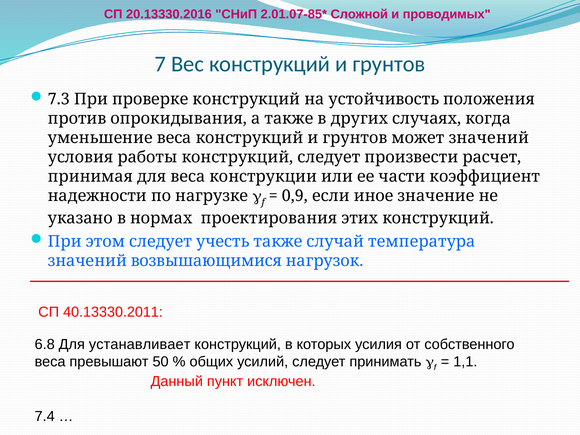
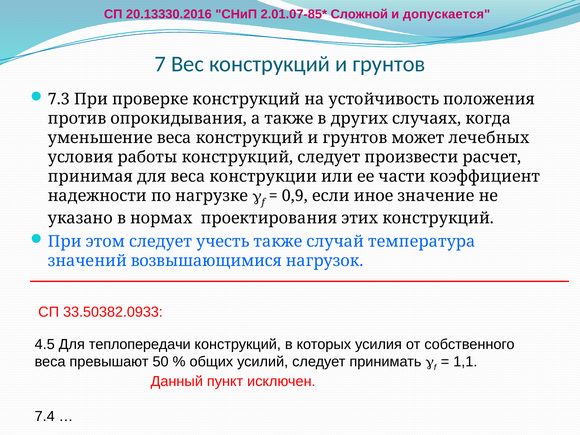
проводимых: проводимых -> допускается
может значений: значений -> лечебных
40.13330.2011: 40.13330.2011 -> 33.50382.0933
6.8: 6.8 -> 4.5
устанавливает: устанавливает -> теплопередачи
